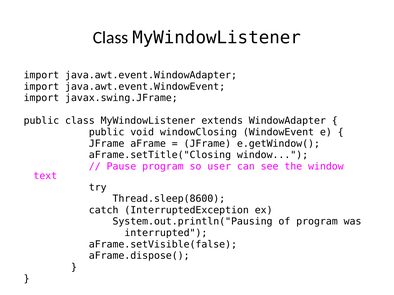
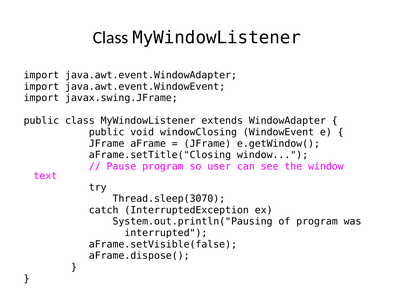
Thread.sleep(8600: Thread.sleep(8600 -> Thread.sleep(3070
